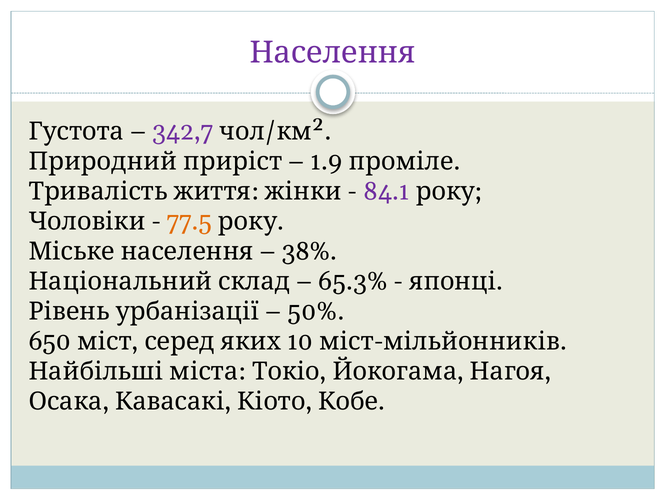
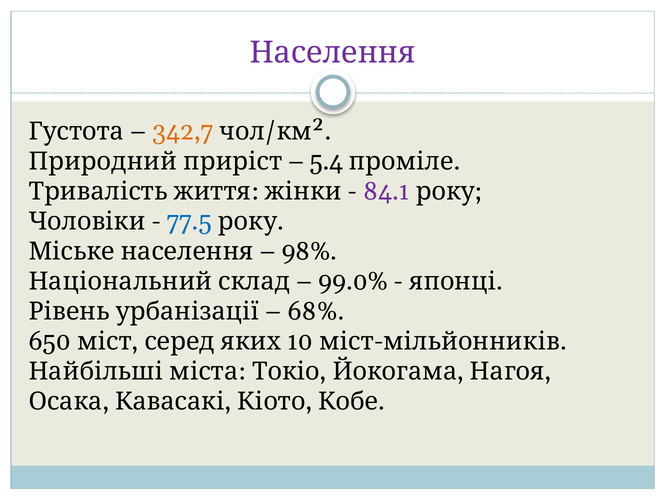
342,7 colour: purple -> orange
1.9: 1.9 -> 5.4
77.5 colour: orange -> blue
38%: 38% -> 98%
65.3%: 65.3% -> 99.0%
50%: 50% -> 68%
